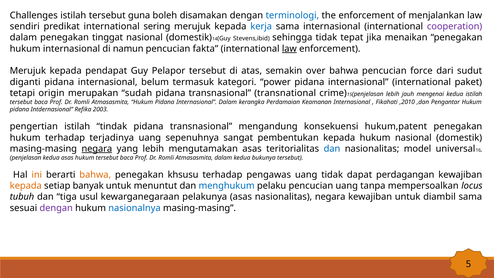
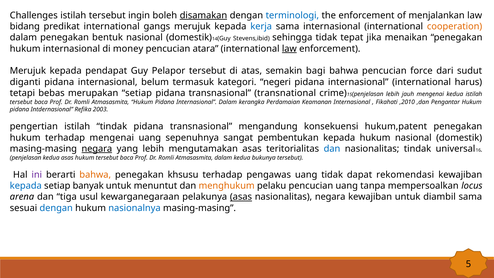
guna: guna -> ingin
disamakan underline: none -> present
sendiri: sendiri -> bidang
sering: sering -> gangs
cooperation colour: purple -> orange
tinggat: tinggat -> bentuk
namun: namun -> money
fakta: fakta -> atara
over: over -> bagi
power: power -> negeri
paket: paket -> harus
origin: origin -> bebas
merupakan sudah: sudah -> setiap
terhadap terjadinya: terjadinya -> mengenai
nasionalitas model: model -> tindak
ini colour: orange -> purple
perdagangan: perdagangan -> rekomendasi
kepada at (26, 186) colour: orange -> blue
menghukum colour: blue -> orange
tubuh: tubuh -> arena
asas at (241, 197) underline: none -> present
dengan at (56, 208) colour: purple -> blue
